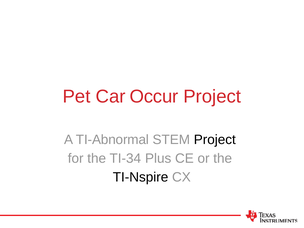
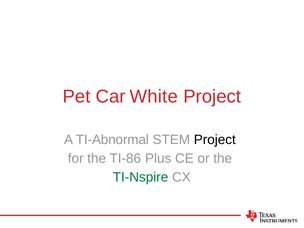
Occur: Occur -> White
TI-34: TI-34 -> TI-86
TI-Nspire colour: black -> green
